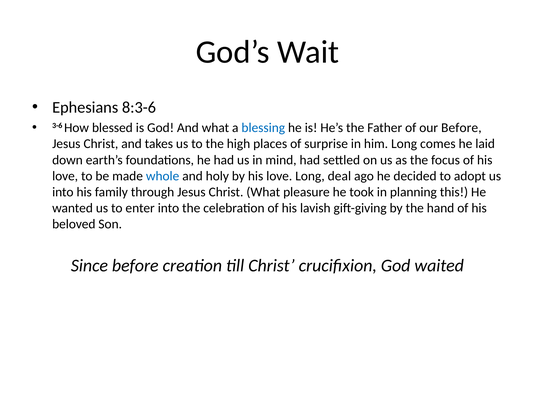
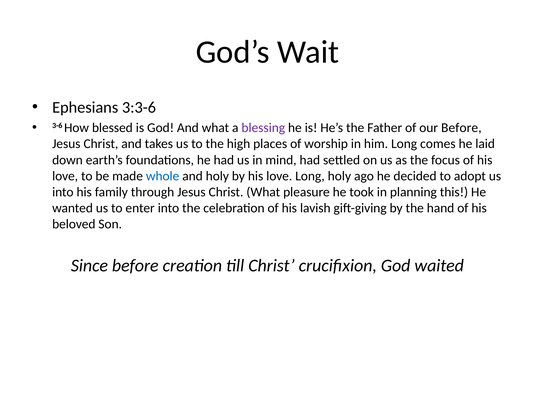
8:3-6: 8:3-6 -> 3:3-6
blessing colour: blue -> purple
surprise: surprise -> worship
Long deal: deal -> holy
